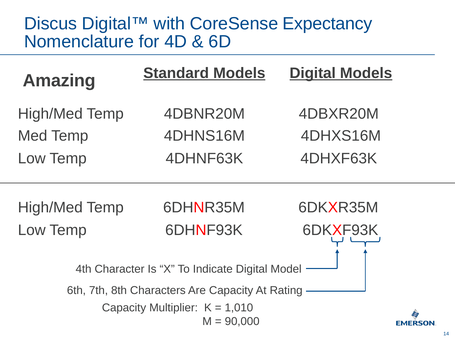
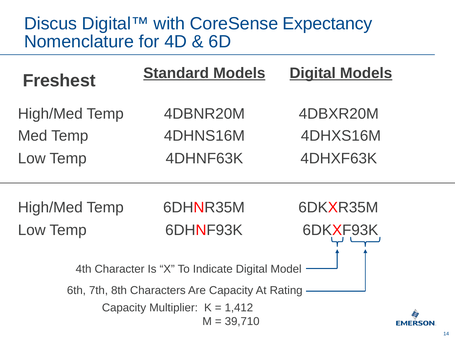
Amazing: Amazing -> Freshest
1,010: 1,010 -> 1,412
90,000: 90,000 -> 39,710
